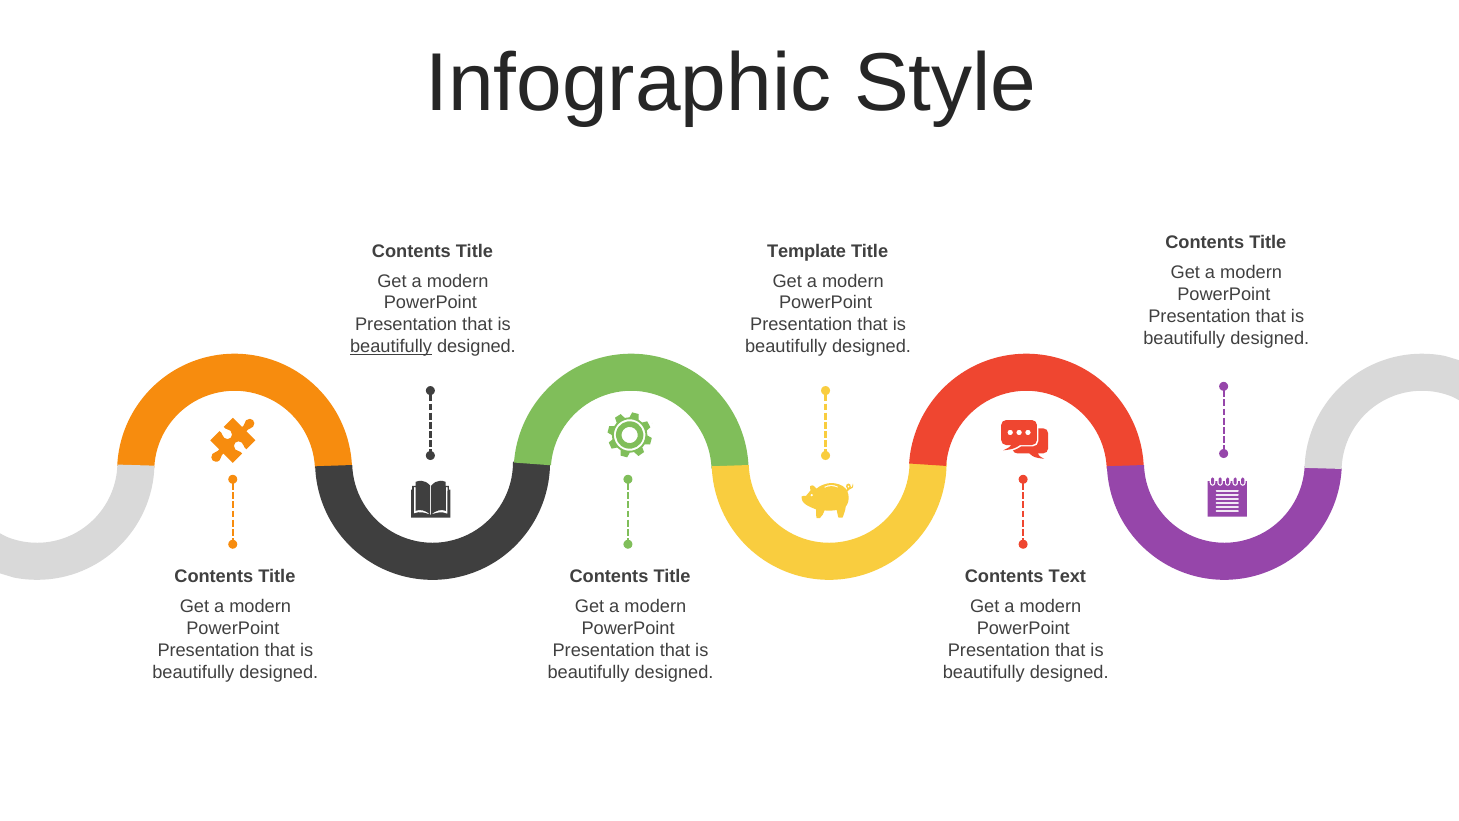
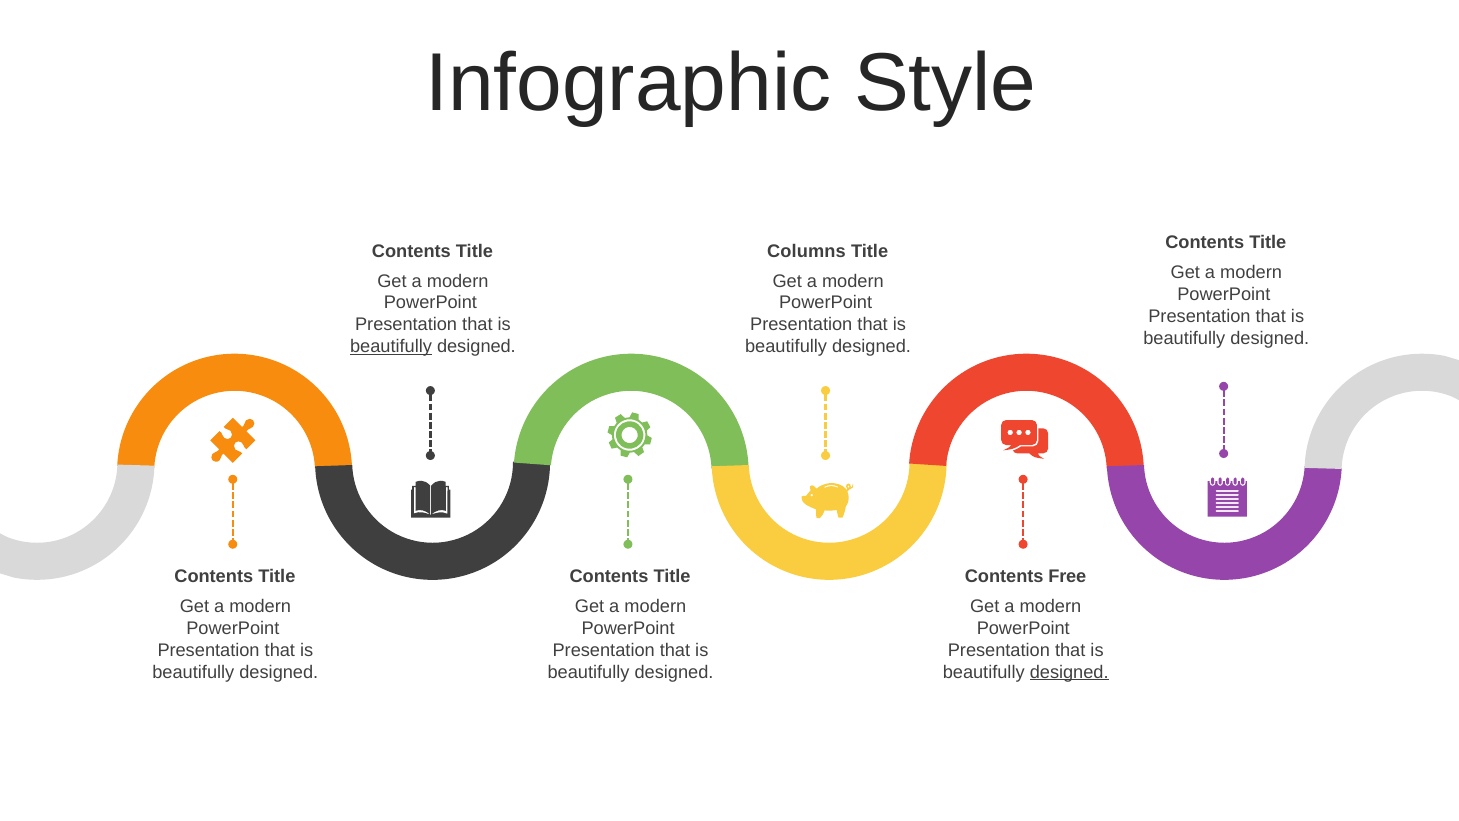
Template: Template -> Columns
Text: Text -> Free
designed at (1069, 672) underline: none -> present
